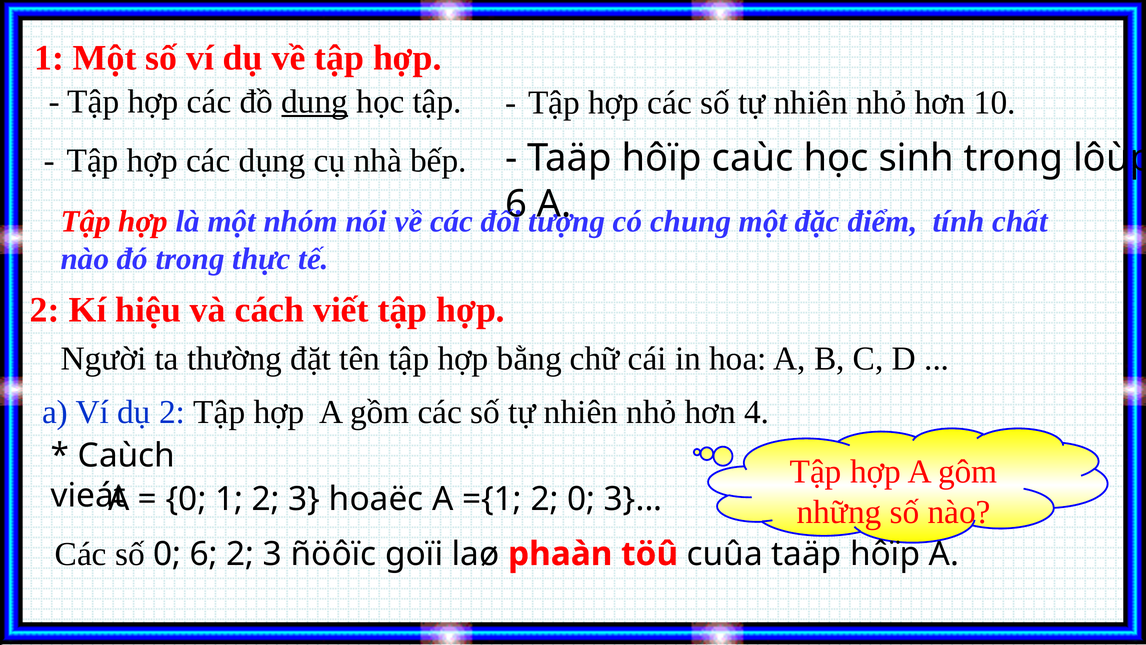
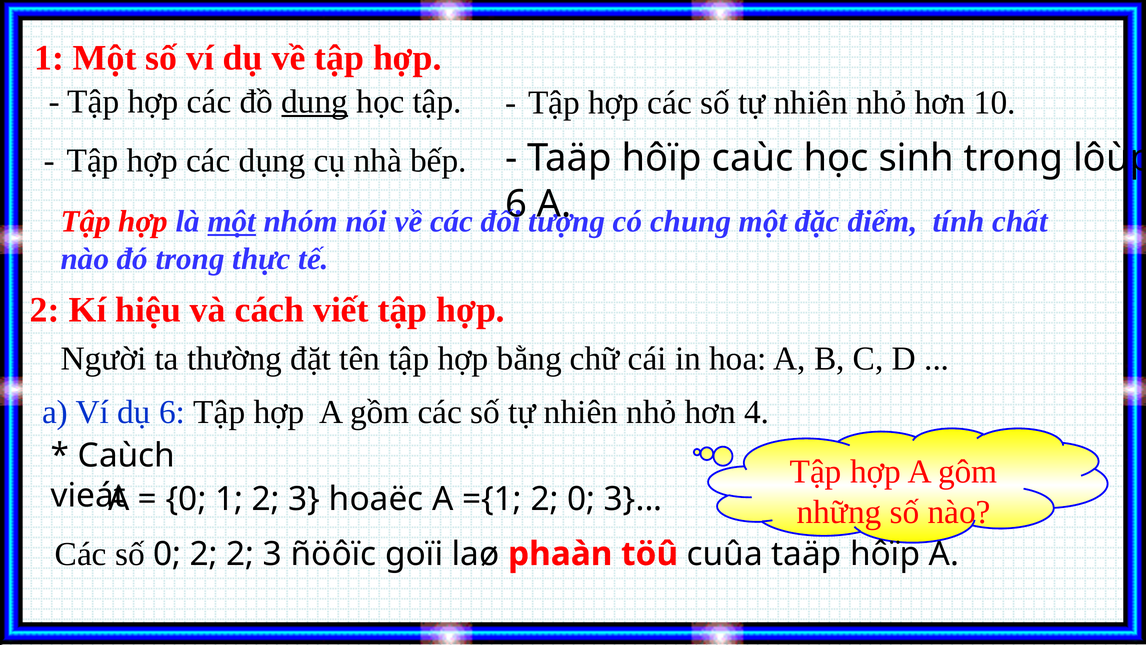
một at (232, 221) underline: none -> present
dụ 2: 2 -> 6
0 6: 6 -> 2
